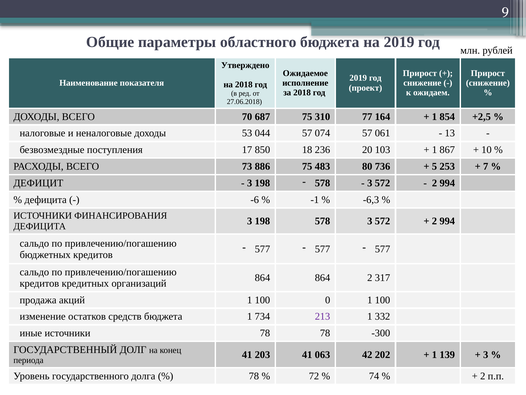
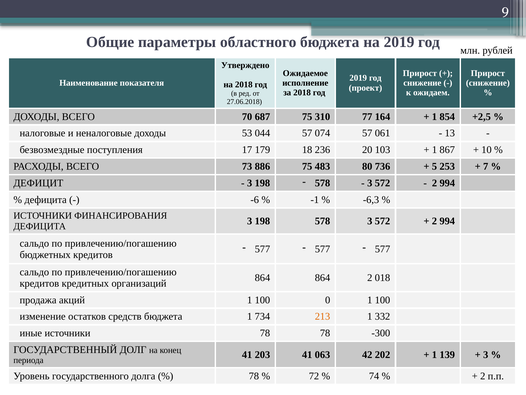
850: 850 -> 179
317: 317 -> 018
213 colour: purple -> orange
